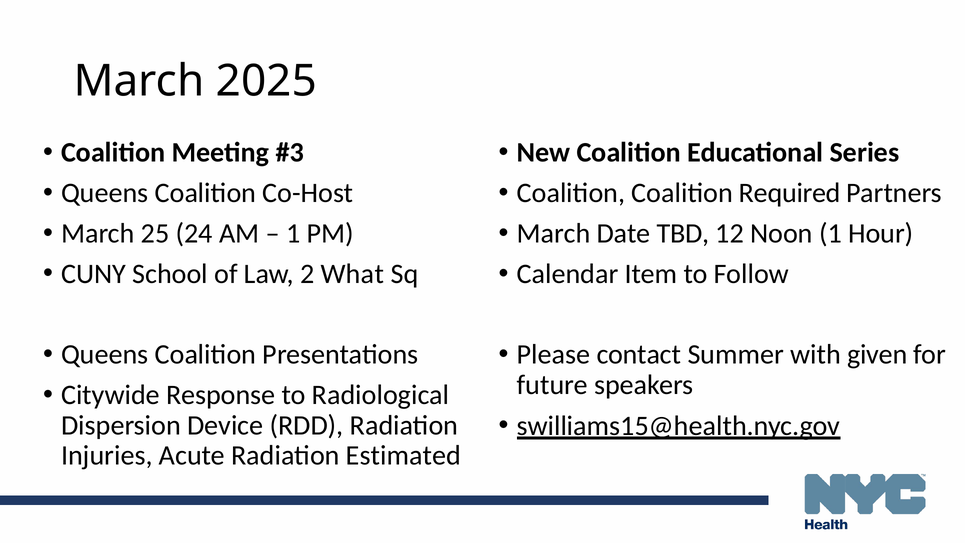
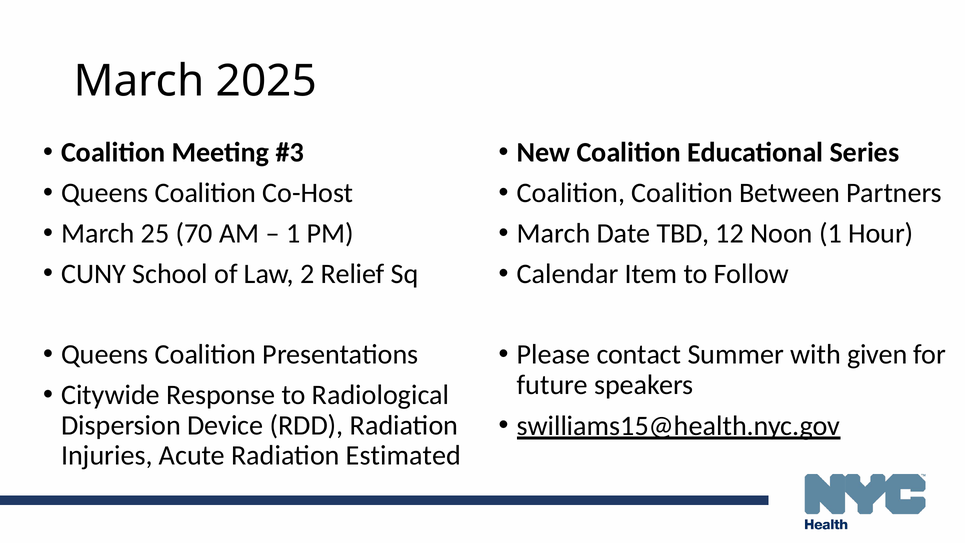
Required: Required -> Between
24: 24 -> 70
What: What -> Relief
